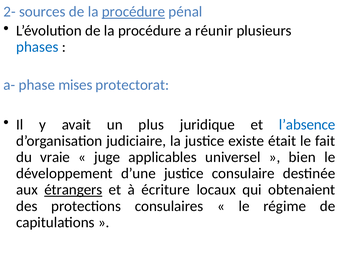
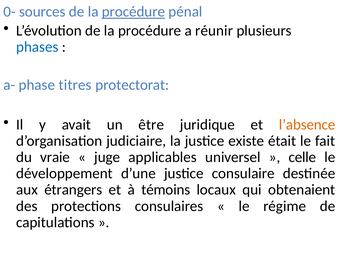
2-: 2- -> 0-
mises: mises -> titres
plus: plus -> être
l’absence colour: blue -> orange
bien: bien -> celle
étrangers underline: present -> none
écriture: écriture -> témoins
